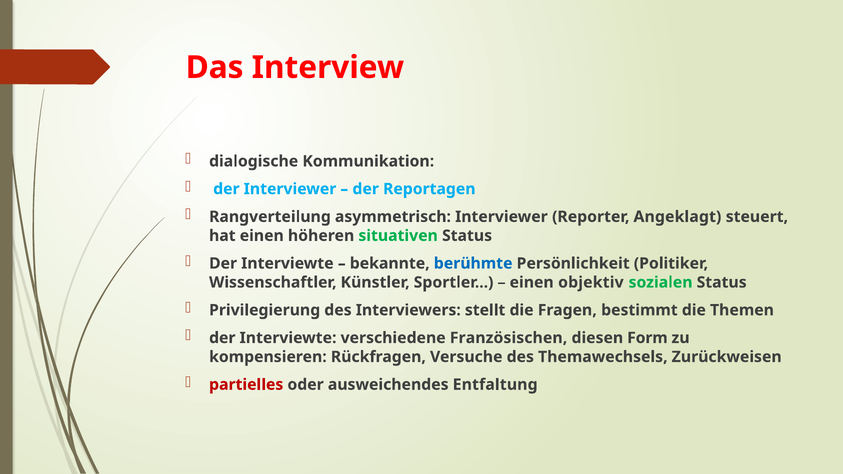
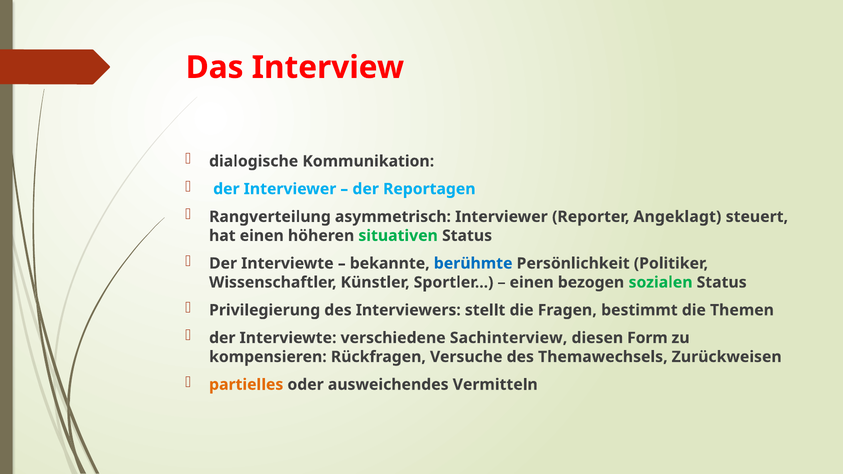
objektiv: objektiv -> bezogen
Französischen: Französischen -> Sachinterview
partielles colour: red -> orange
Entfaltung: Entfaltung -> Vermitteln
